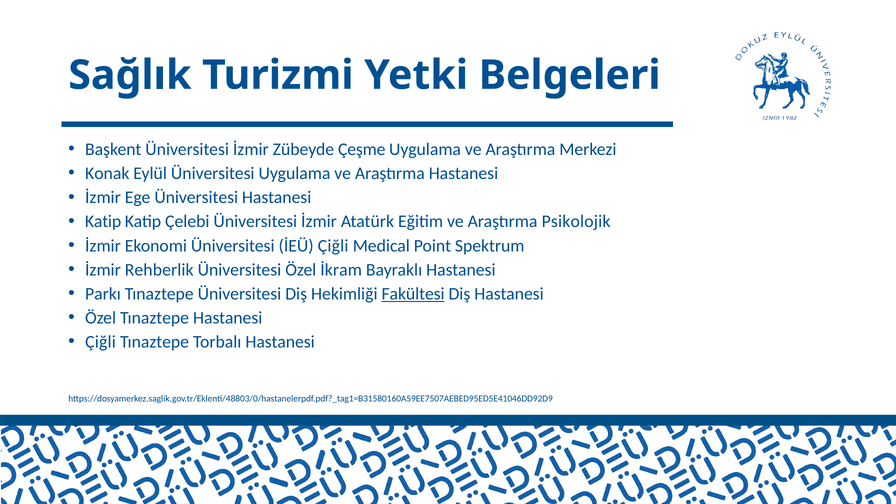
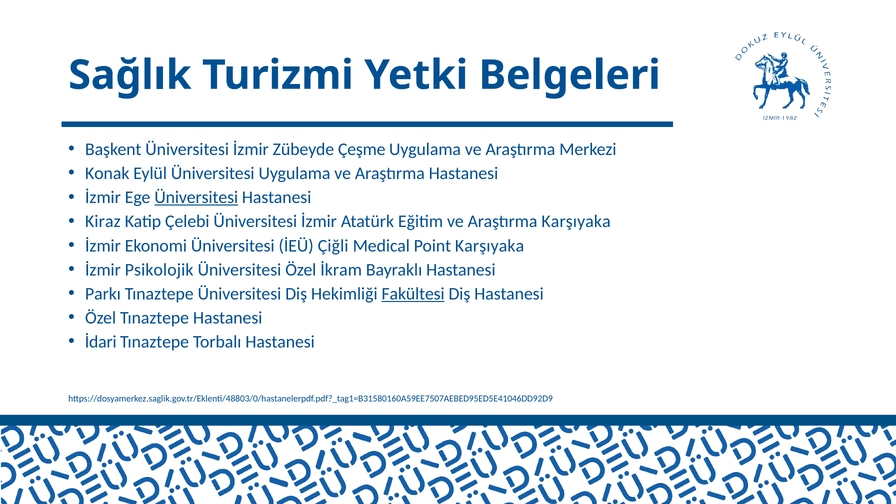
Üniversitesi at (196, 198) underline: none -> present
Katip at (103, 222): Katip -> Kiraz
Araştırma Psikolojik: Psikolojik -> Karşıyaka
Point Spektrum: Spektrum -> Karşıyaka
Rehberlik: Rehberlik -> Psikolojik
Çiğli at (101, 342): Çiğli -> İdari
